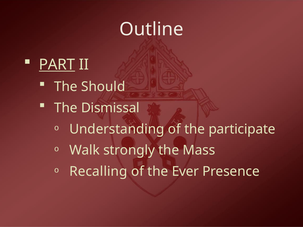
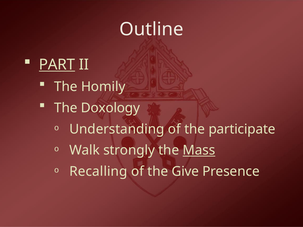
Should: Should -> Homily
Dismissal: Dismissal -> Doxology
Mass underline: none -> present
Ever: Ever -> Give
